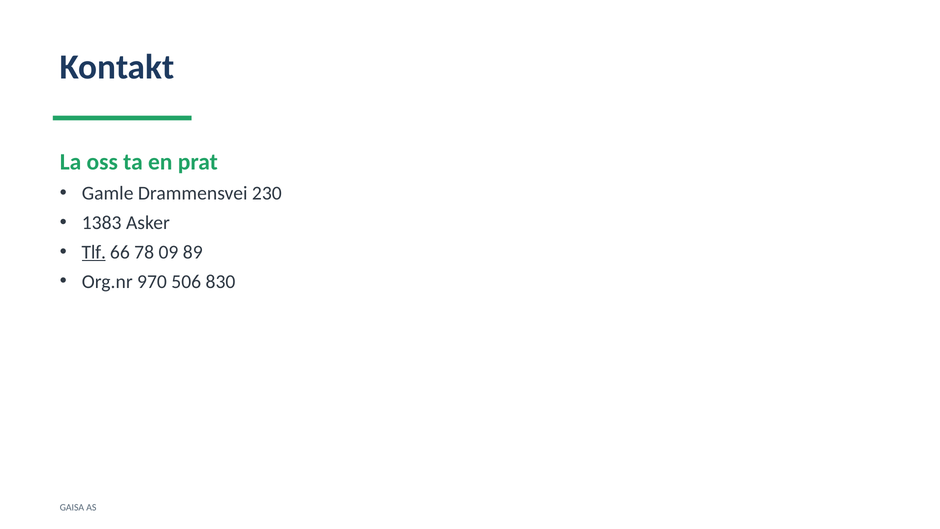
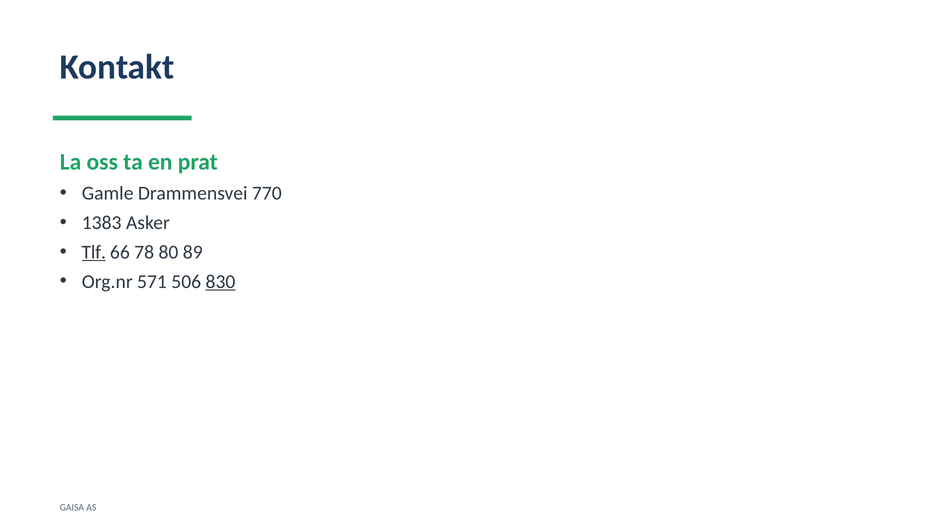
230: 230 -> 770
09: 09 -> 80
970: 970 -> 571
830 underline: none -> present
